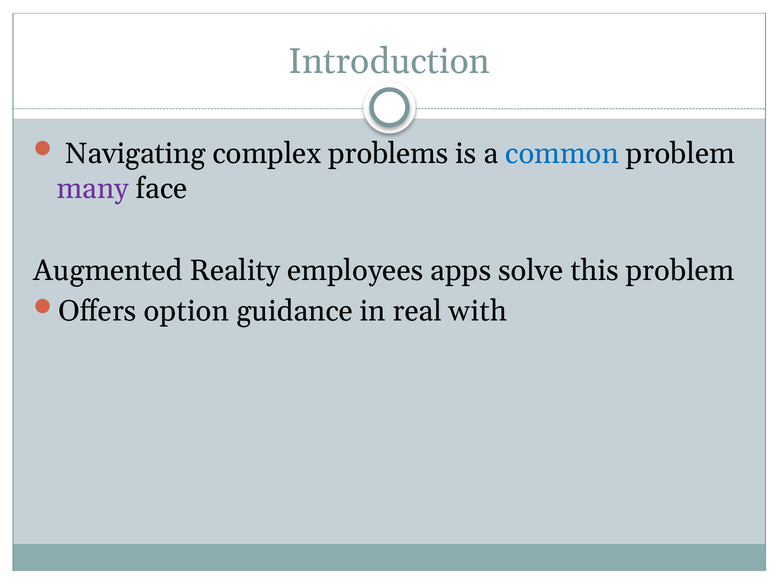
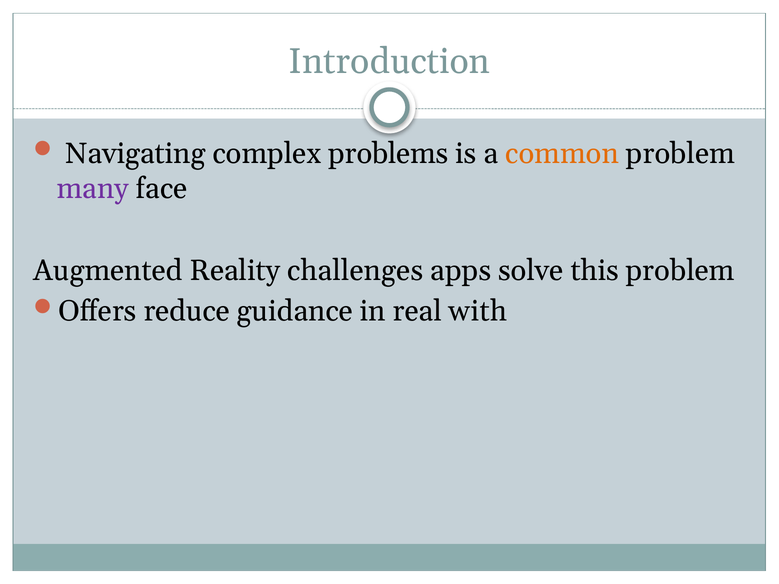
common colour: blue -> orange
employees: employees -> challenges
option: option -> reduce
